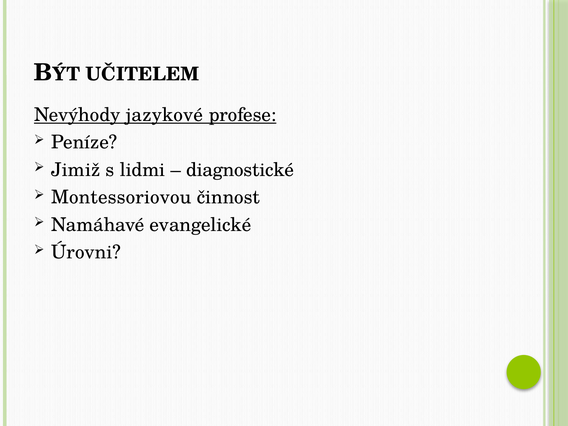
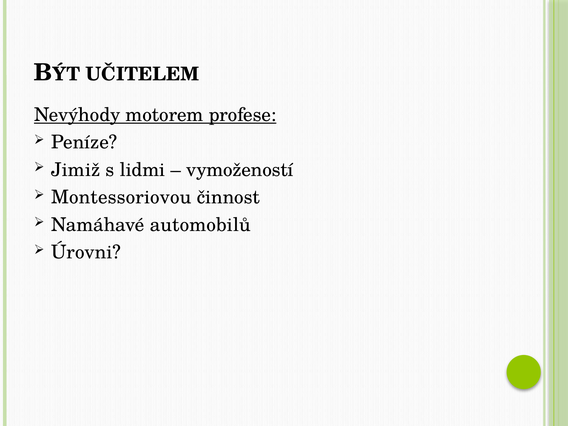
jazykové: jazykové -> motorem
diagnostické: diagnostické -> vymožeností
evangelické: evangelické -> automobilů
